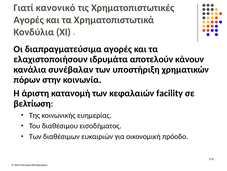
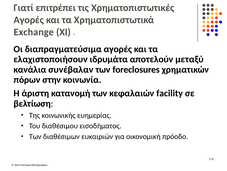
κανονικό: κανονικό -> επιτρέπει
Κονδύλια: Κονδύλια -> Exchange
κάνουν: κάνουν -> μεταξύ
υποστήριξη: υποστήριξη -> foreclosures
